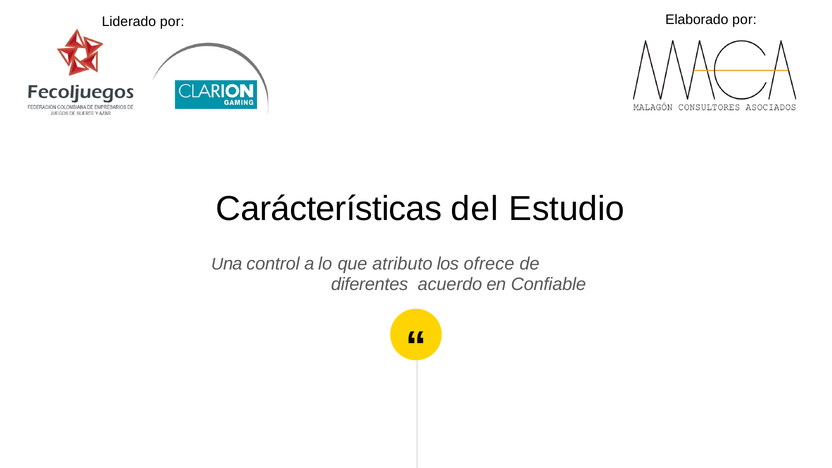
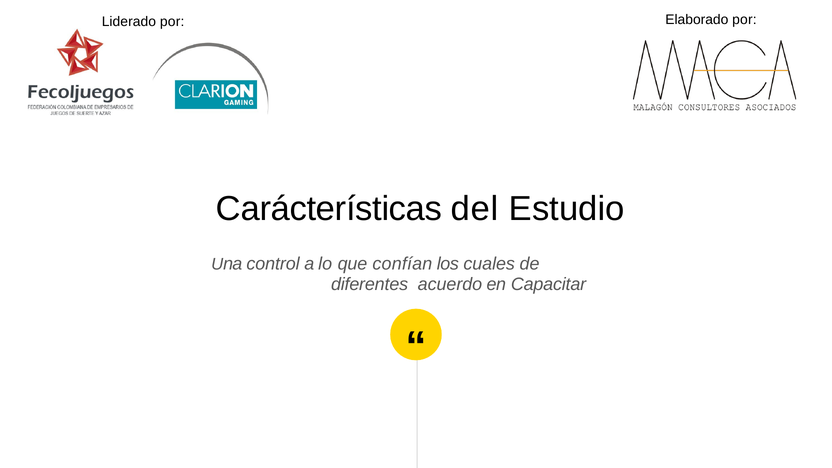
atributo: atributo -> confían
ofrece: ofrece -> cuales
Confiable: Confiable -> Capacitar
